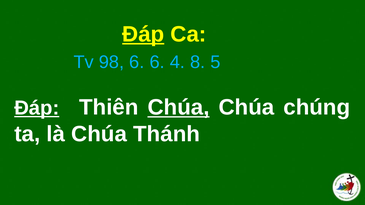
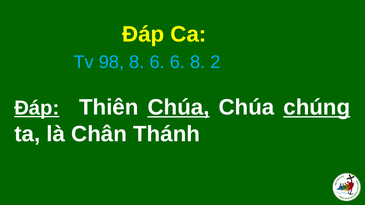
Đáp underline: present -> none
98 6: 6 -> 8
6 4: 4 -> 6
5: 5 -> 2
chúng underline: none -> present
là Chúa: Chúa -> Chân
